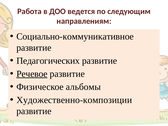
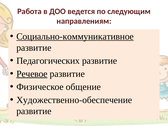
Социально-коммуникативное underline: none -> present
альбомы: альбомы -> общение
Художественно-композиции: Художественно-композиции -> Художественно-обеспечение
